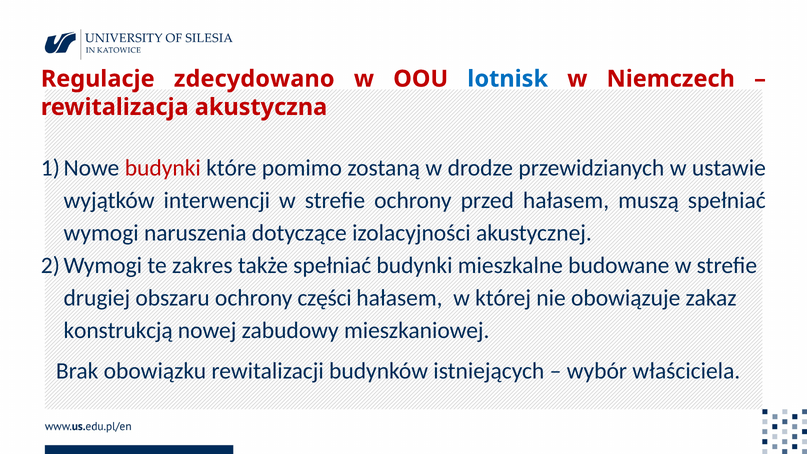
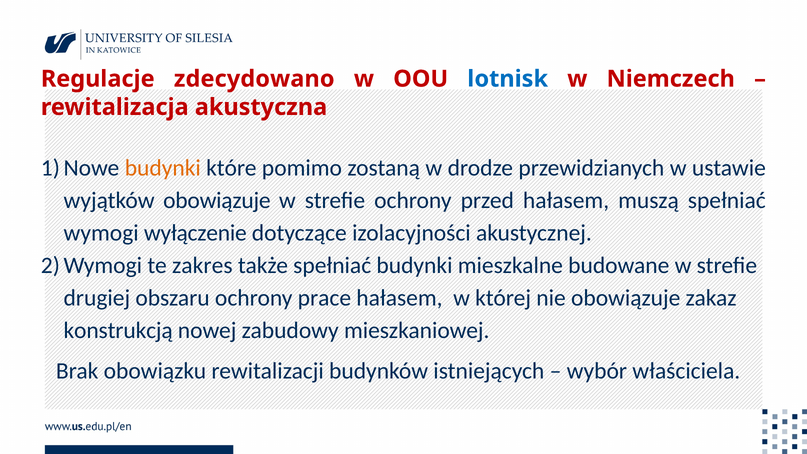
budynki at (163, 168) colour: red -> orange
wyjątków interwencji: interwencji -> obowiązuje
naruszenia: naruszenia -> wyłączenie
części: części -> prace
